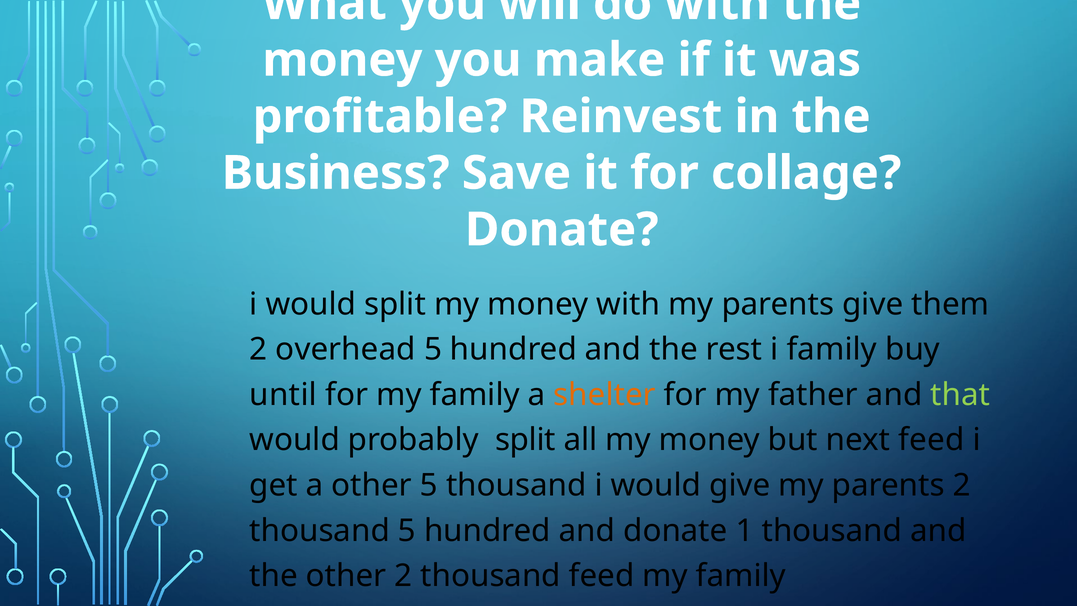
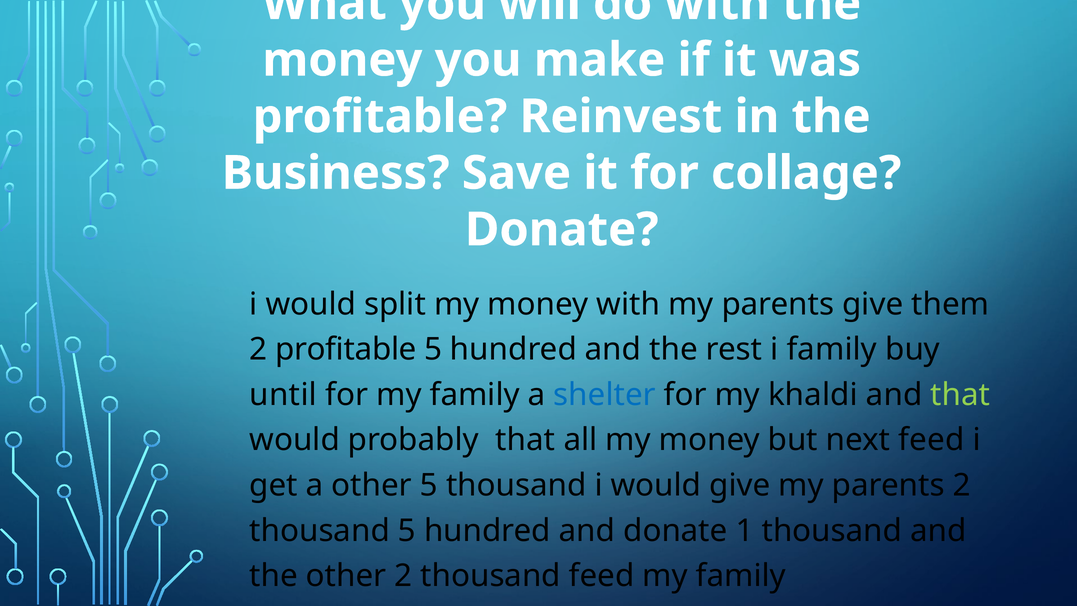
2 overhead: overhead -> profitable
shelter colour: orange -> blue
father: father -> khaldi
probably split: split -> that
